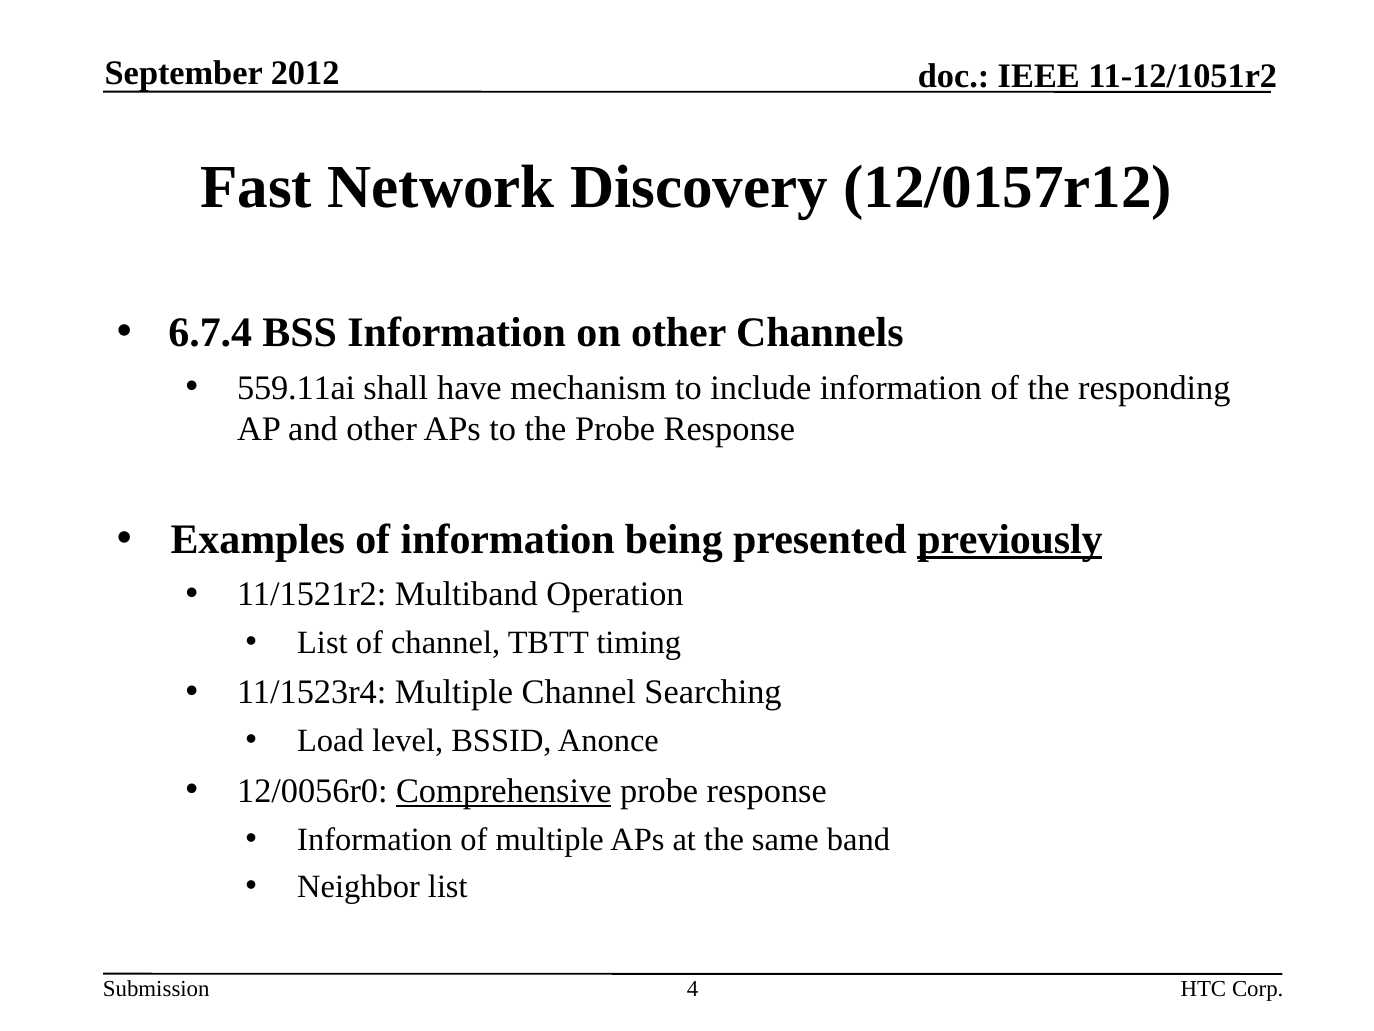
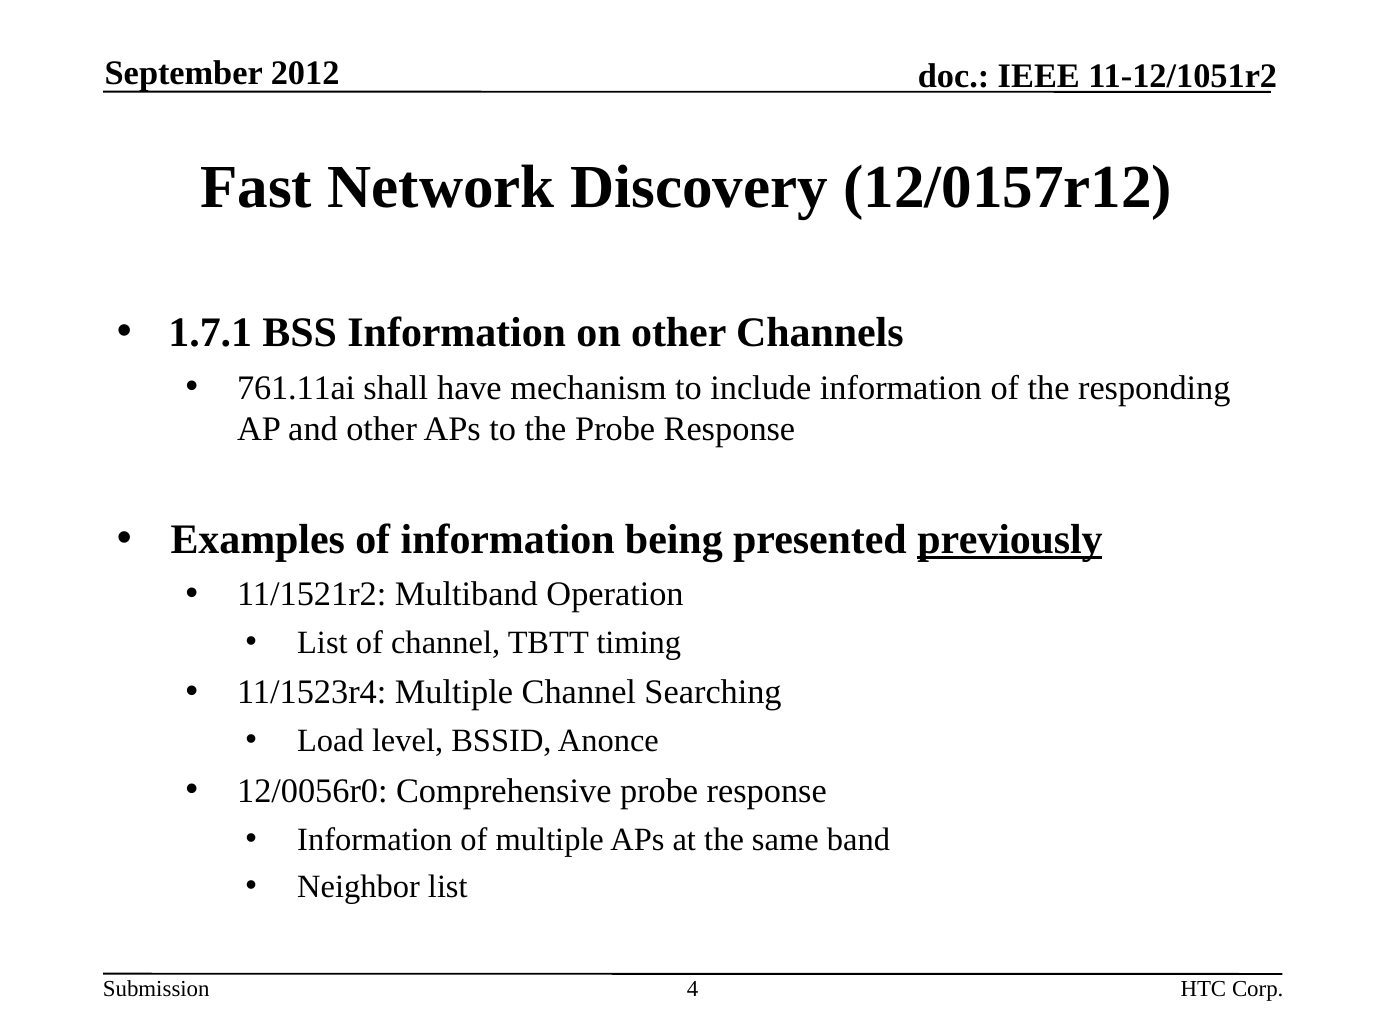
6.7.4: 6.7.4 -> 1.7.1
559.11ai: 559.11ai -> 761.11ai
Comprehensive underline: present -> none
